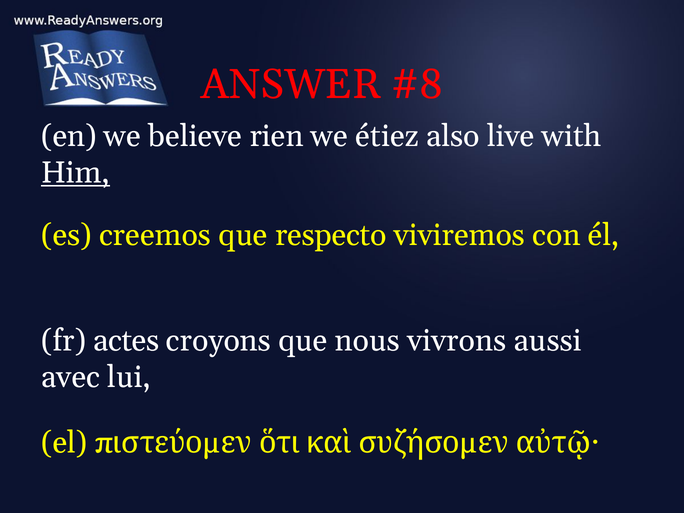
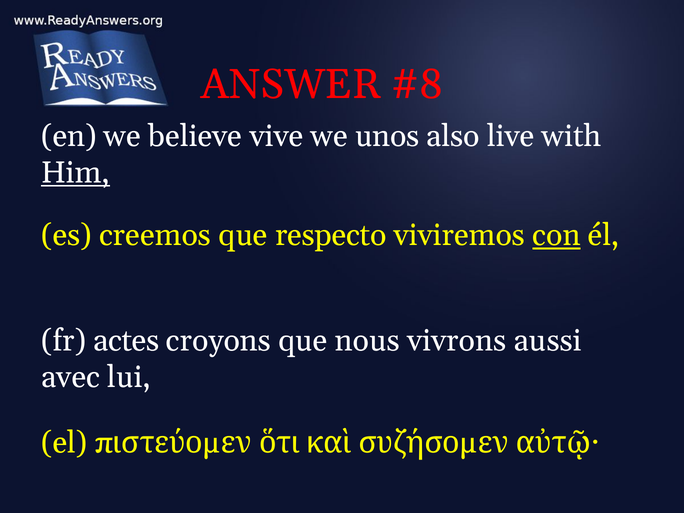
rien: rien -> vive
étiez: étiez -> unos
con underline: none -> present
